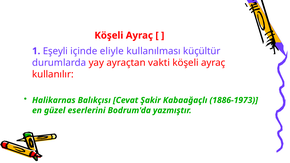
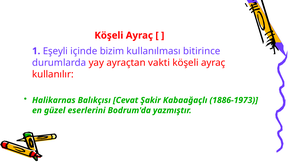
eliyle: eliyle -> bizim
küçültür: küçültür -> bitirince
